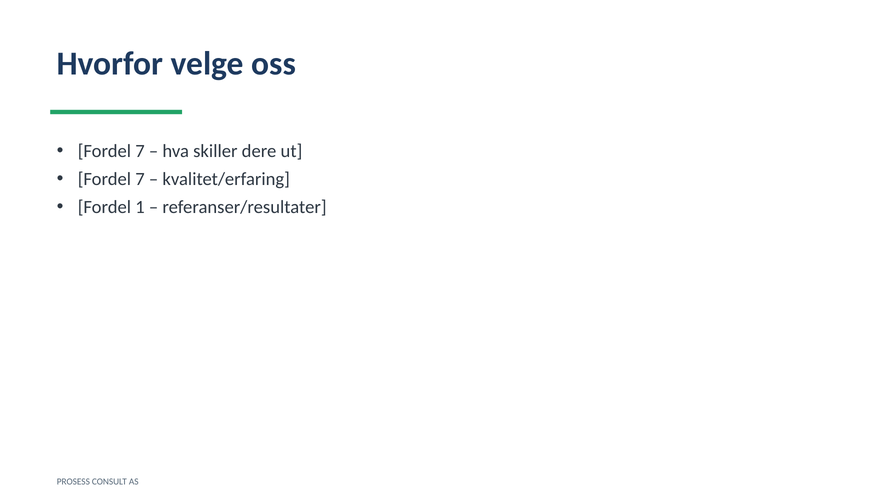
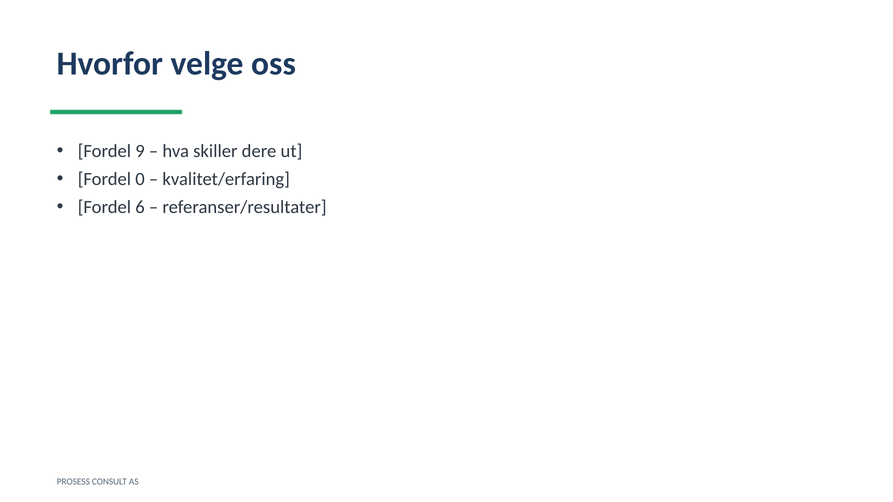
7 at (140, 151): 7 -> 9
7 at (140, 179): 7 -> 0
1: 1 -> 6
